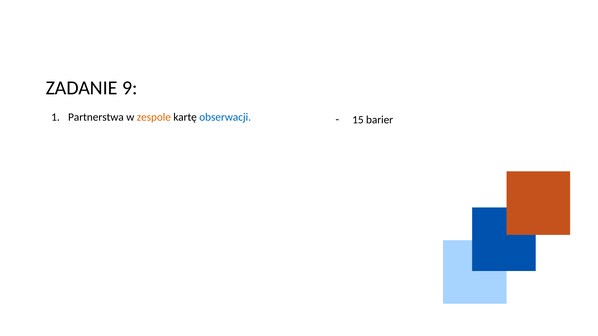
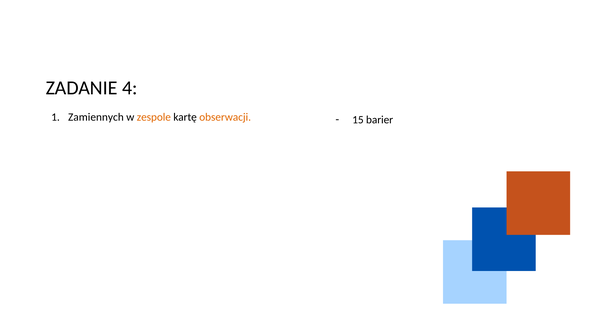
9: 9 -> 4
Partnerstwa: Partnerstwa -> Zamiennych
obserwacji colour: blue -> orange
